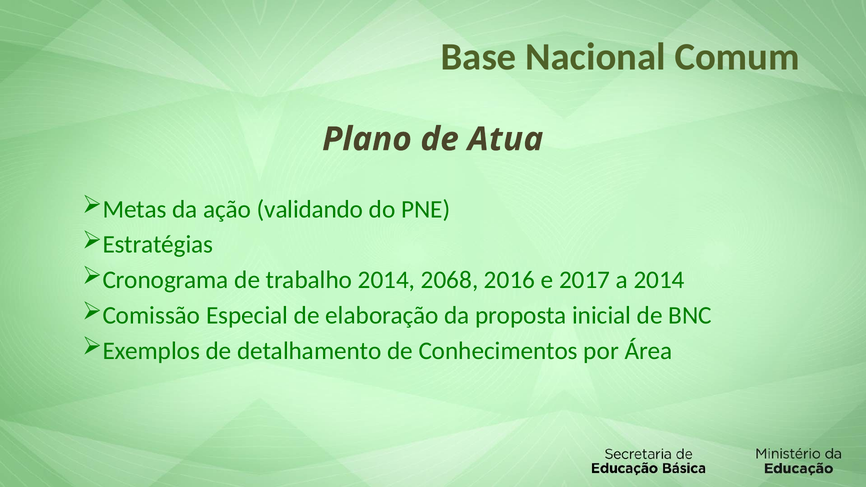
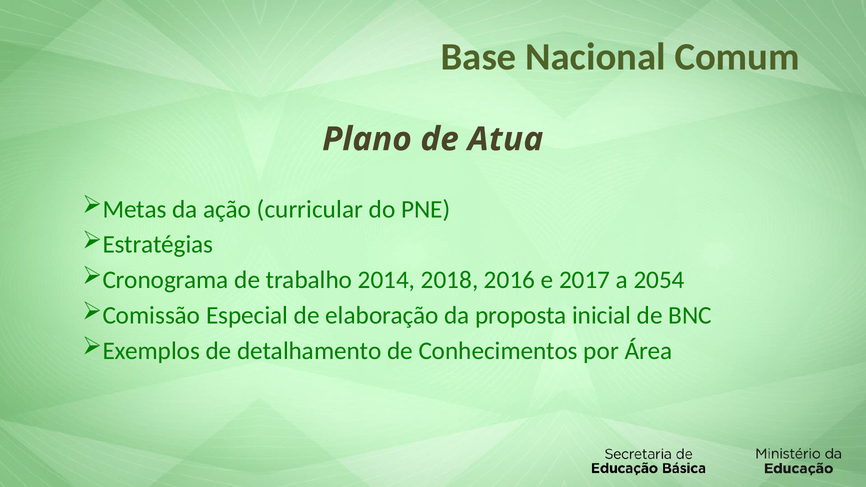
validando: validando -> curricular
2068: 2068 -> 2018
a 2014: 2014 -> 2054
